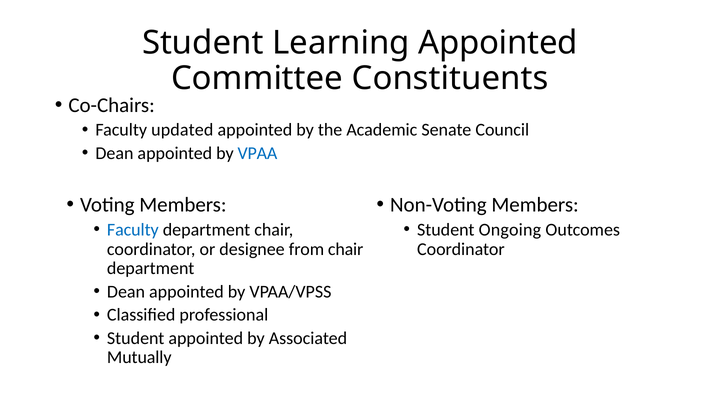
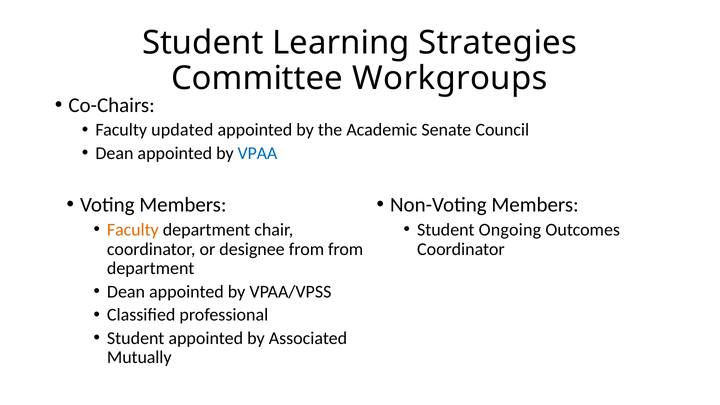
Learning Appointed: Appointed -> Strategies
Constituents: Constituents -> Workgroups
Faculty at (133, 230) colour: blue -> orange
from chair: chair -> from
